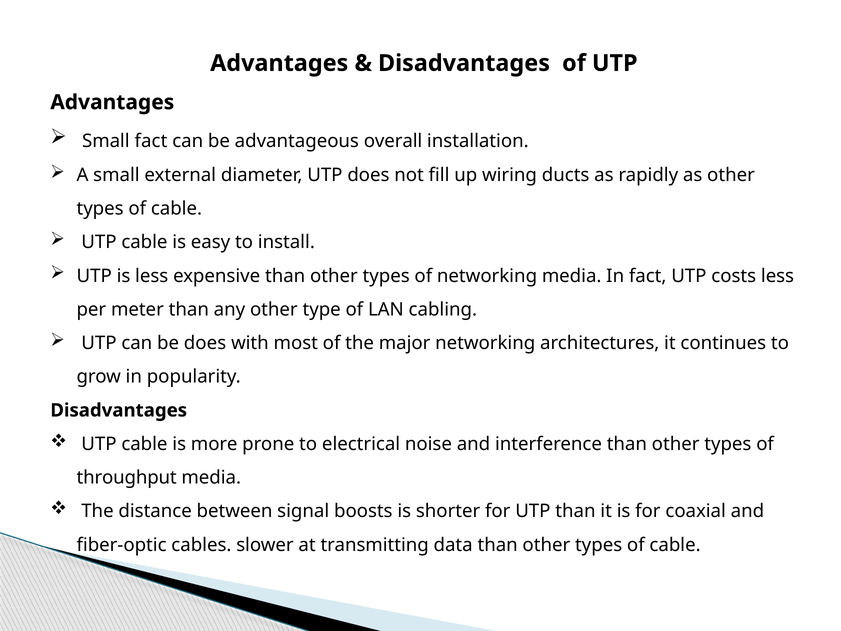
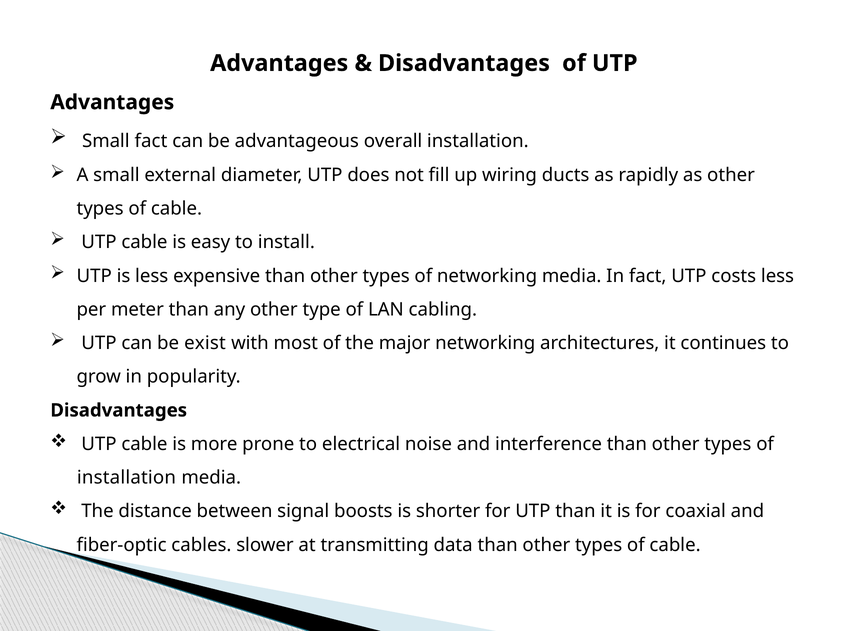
be does: does -> exist
throughput at (127, 477): throughput -> installation
